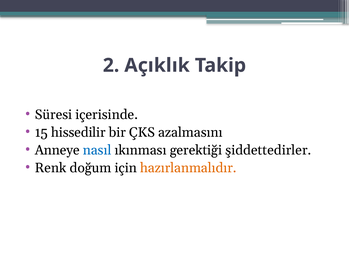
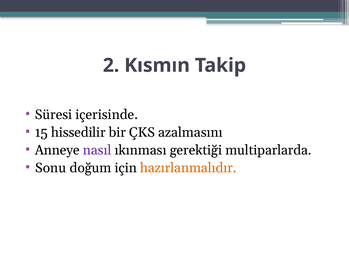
Açıklık: Açıklık -> Kısmın
nasıl colour: blue -> purple
şiddettedirler: şiddettedirler -> multiparlarda
Renk: Renk -> Sonu
